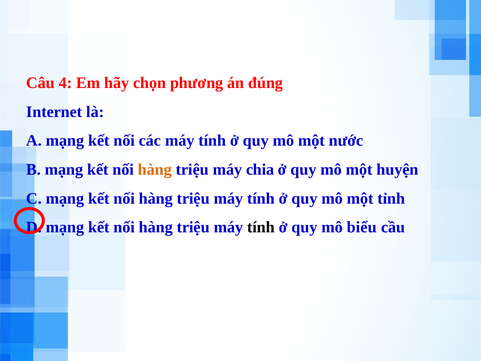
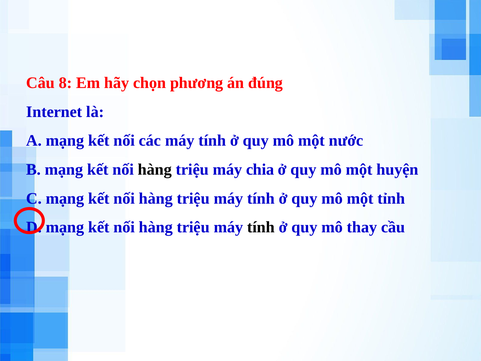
4: 4 -> 8
hàng at (155, 169) colour: orange -> black
biểu: biểu -> thay
